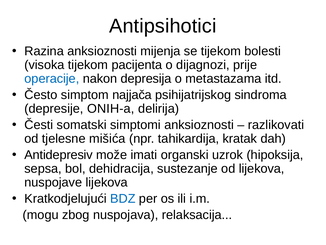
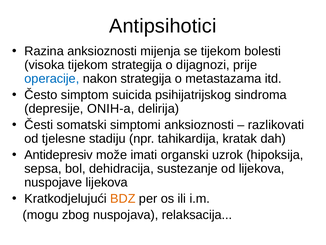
tijekom pacijenta: pacijenta -> strategija
nakon depresija: depresija -> strategija
najjača: najjača -> suicida
mišića: mišića -> stadiju
BDZ colour: blue -> orange
